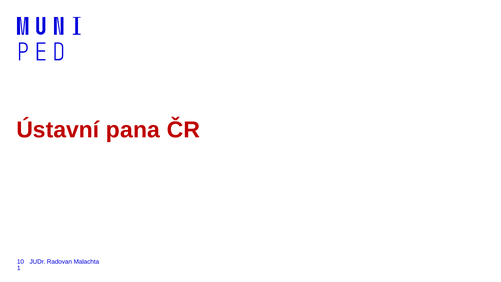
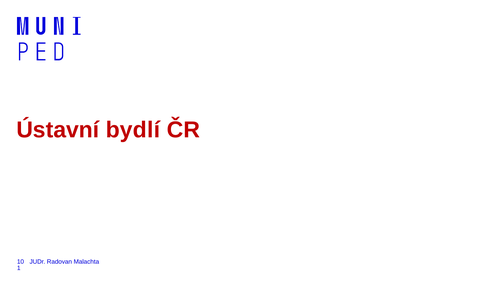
pana: pana -> bydlí
